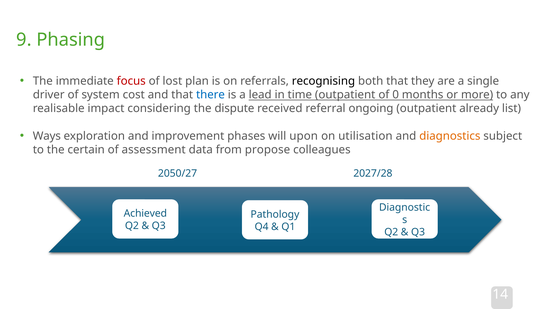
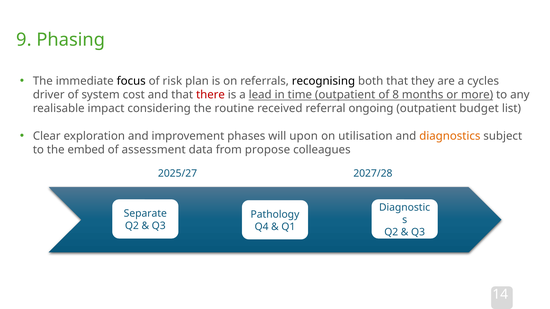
focus colour: red -> black
lost: lost -> risk
single: single -> cycles
there colour: blue -> red
0: 0 -> 8
dispute: dispute -> routine
already: already -> budget
Ways: Ways -> Clear
certain: certain -> embed
2050/27: 2050/27 -> 2025/27
Achieved: Achieved -> Separate
